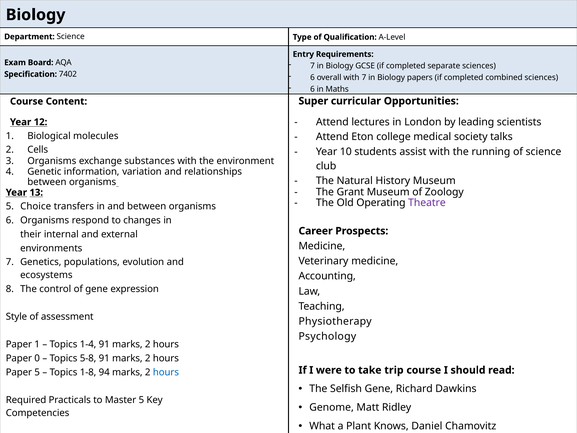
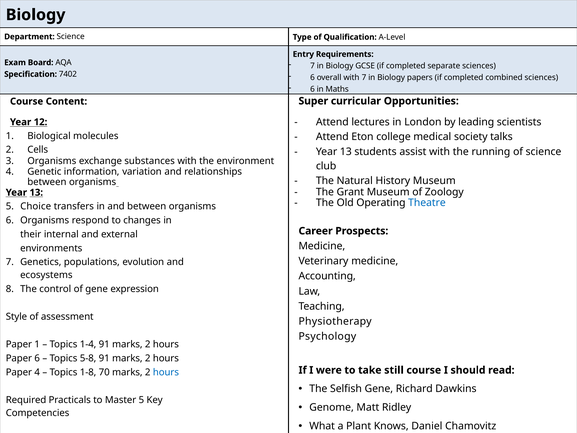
10 at (346, 152): 10 -> 13
Theatre colour: purple -> blue
Paper 0: 0 -> 6
trip: trip -> still
Paper 5: 5 -> 4
94: 94 -> 70
